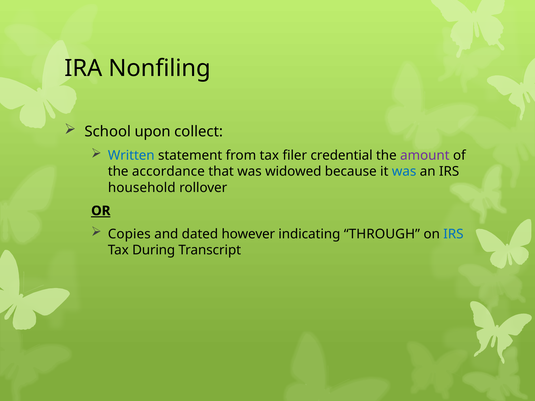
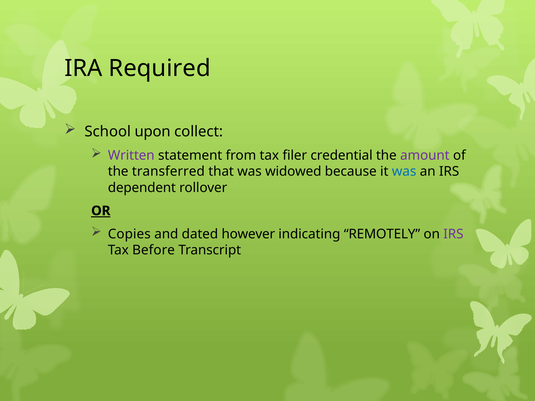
Nonfiling: Nonfiling -> Required
Written colour: blue -> purple
accordance: accordance -> transferred
household: household -> dependent
THROUGH: THROUGH -> REMOTELY
IRS at (453, 234) colour: blue -> purple
During: During -> Before
